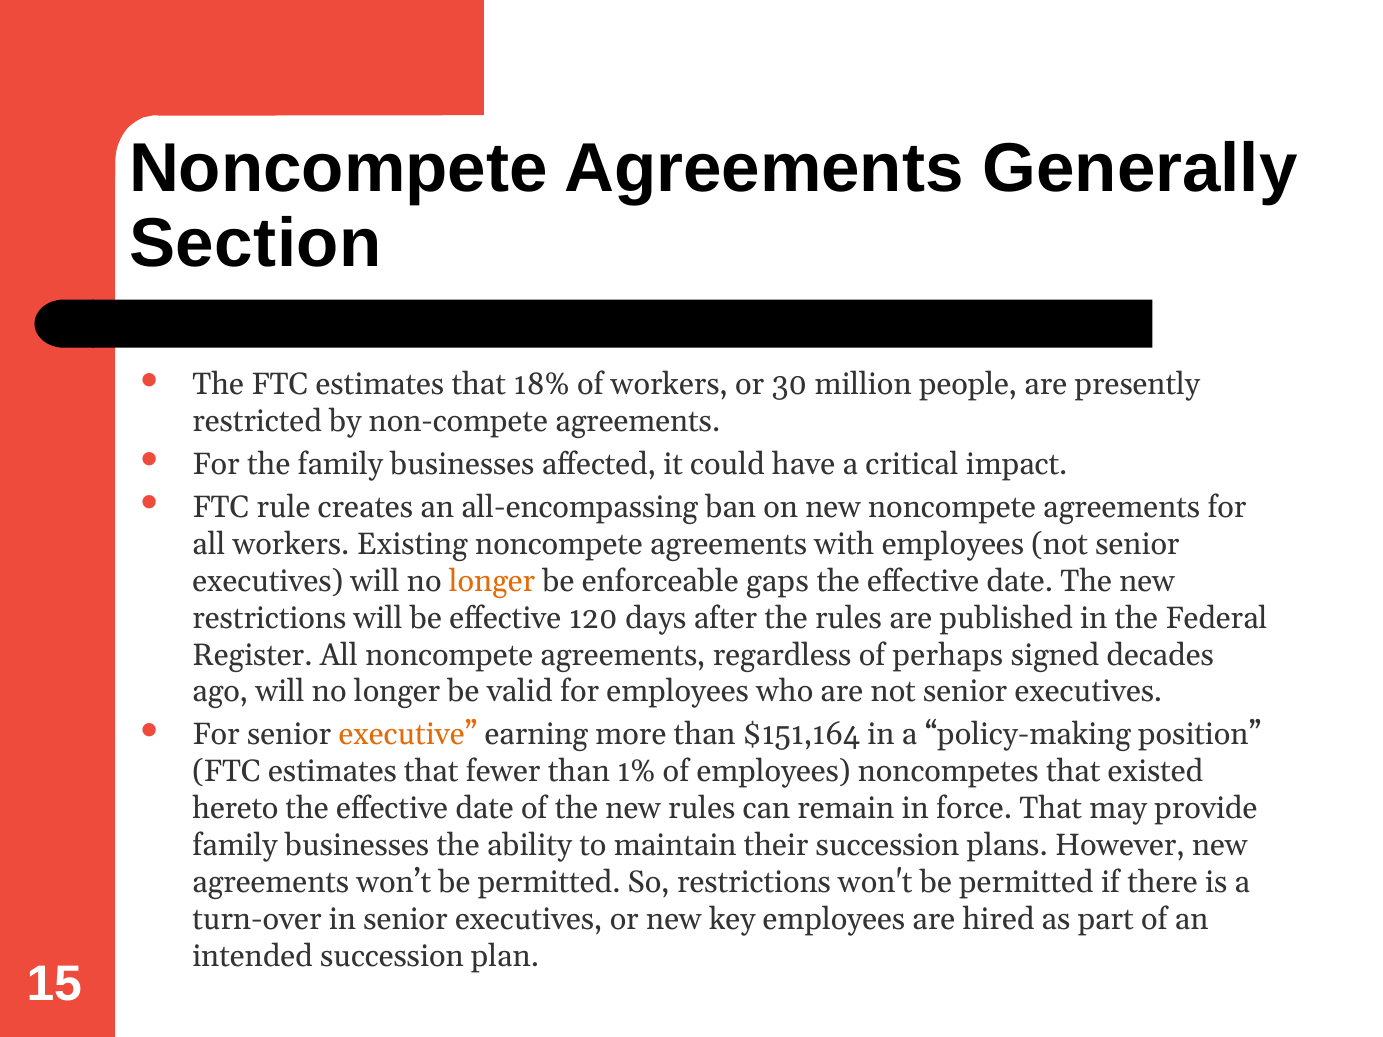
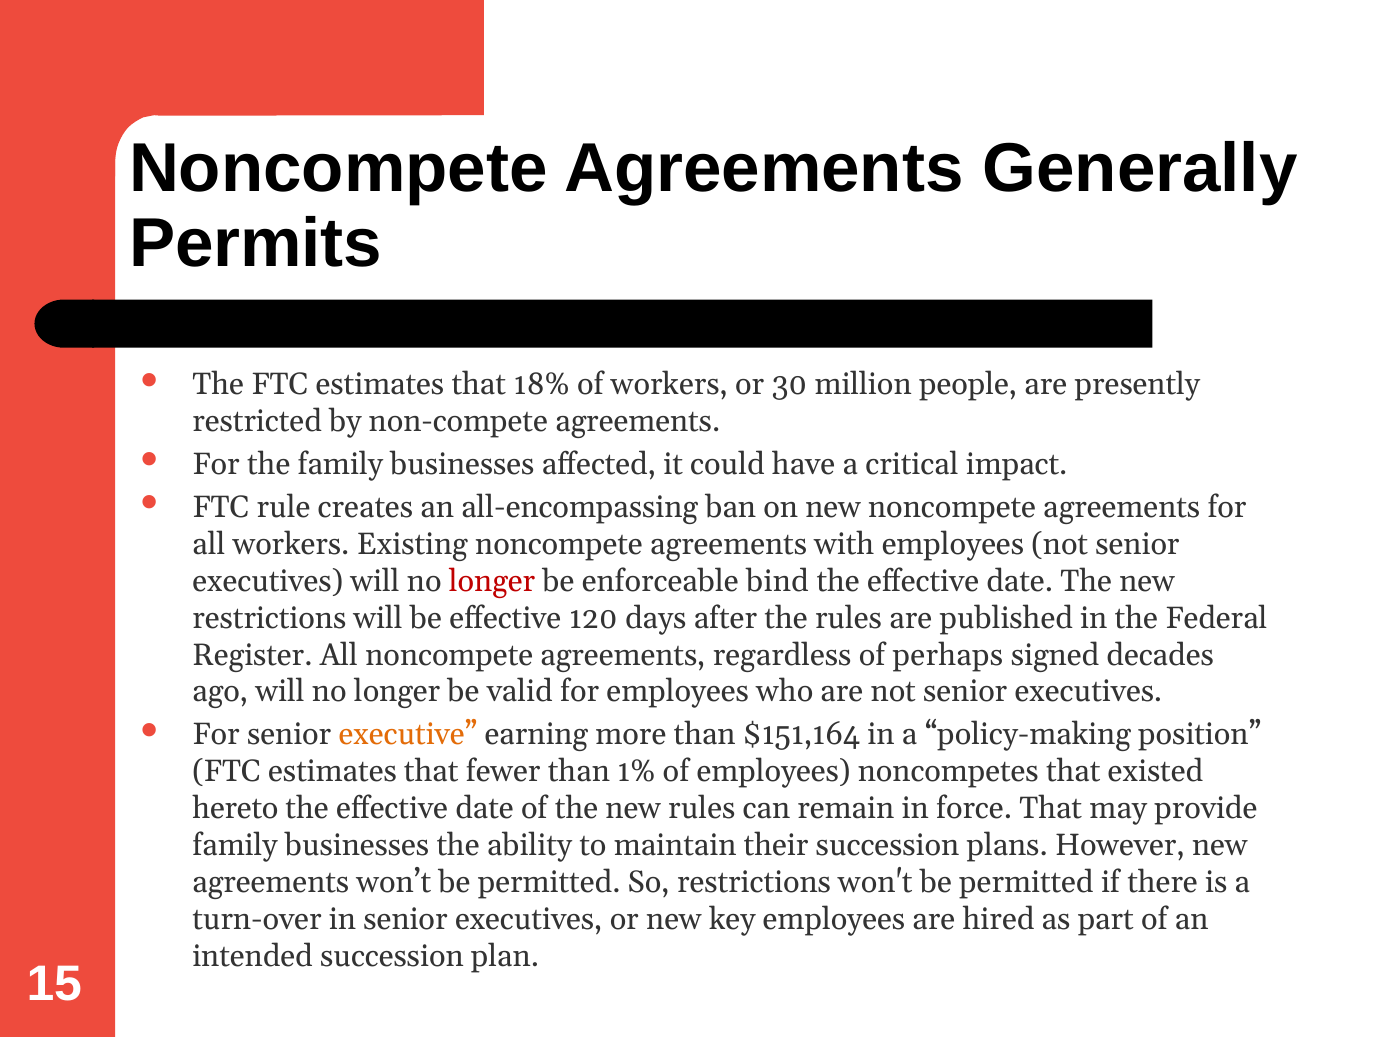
Section: Section -> Permits
longer at (492, 581) colour: orange -> red
gaps: gaps -> bind
